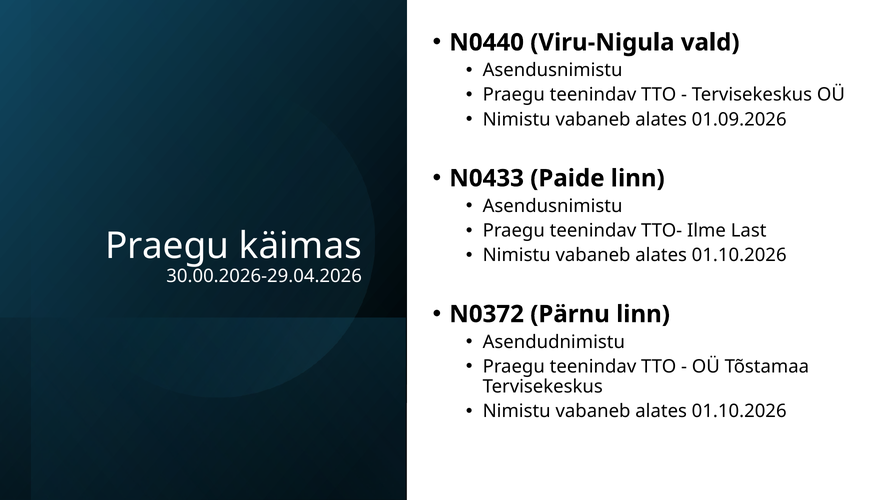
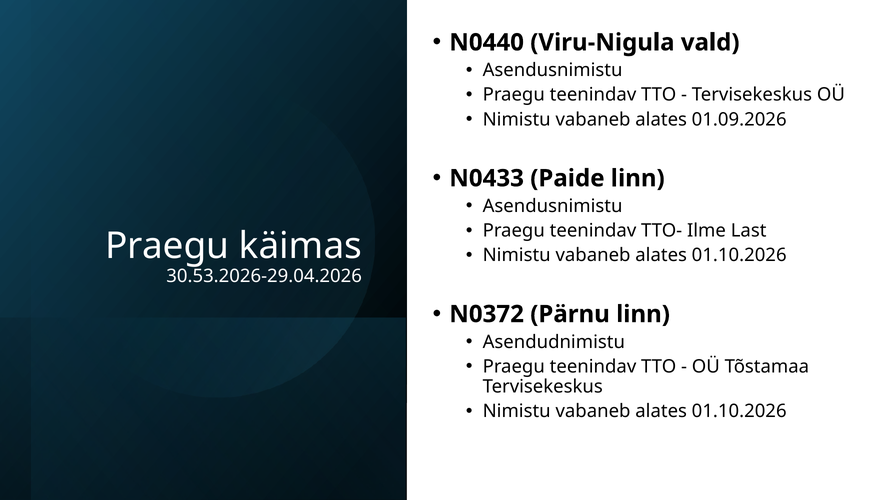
30.00.2026-29.04.2026: 30.00.2026-29.04.2026 -> 30.53.2026-29.04.2026
